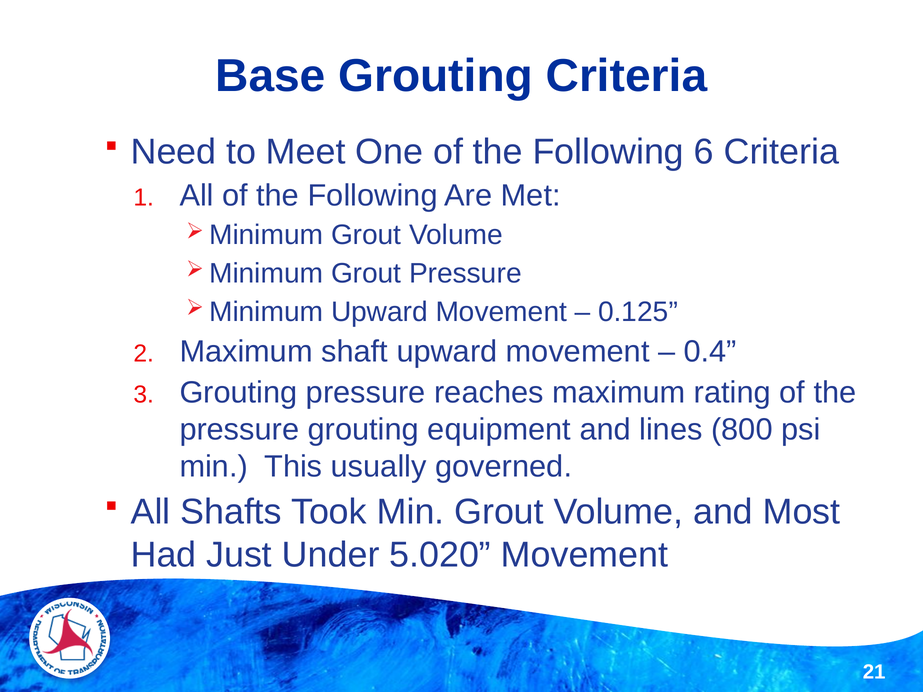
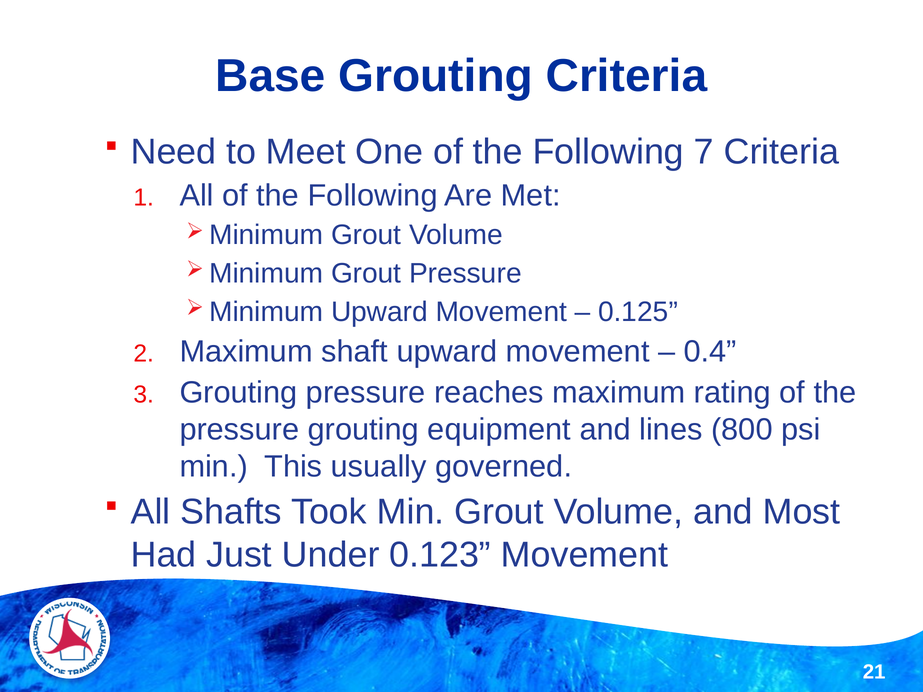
6: 6 -> 7
5.020: 5.020 -> 0.123
